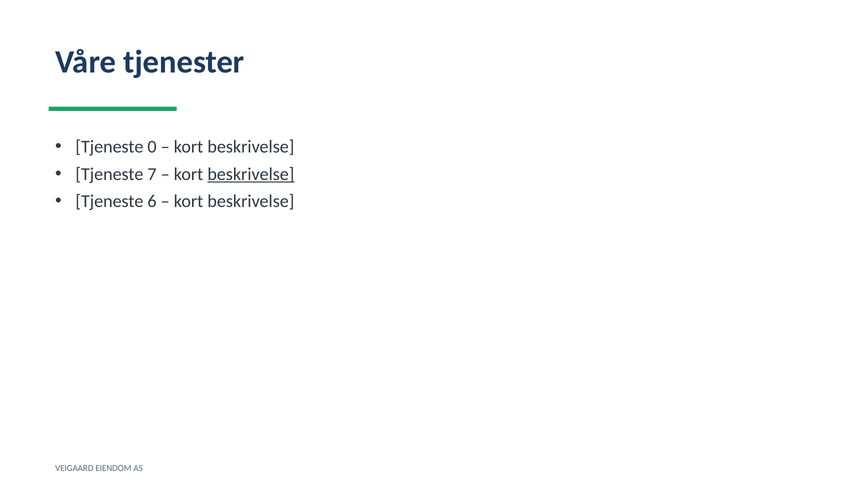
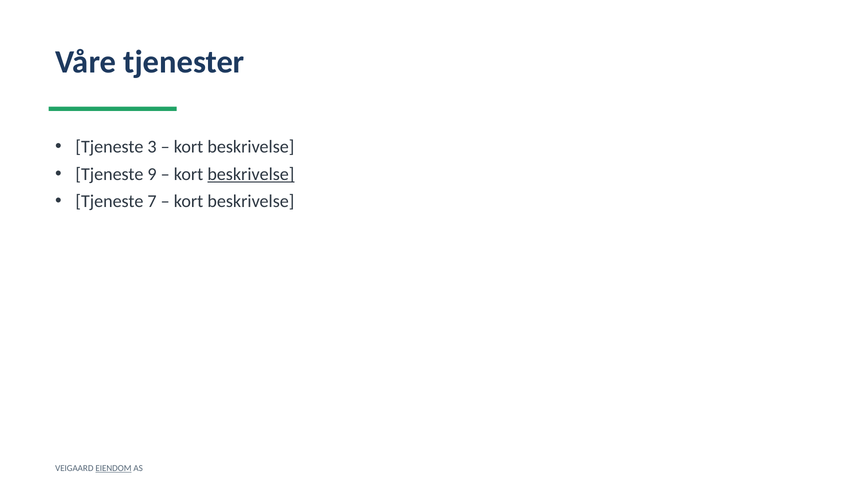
0: 0 -> 3
7: 7 -> 9
6: 6 -> 7
EIENDOM underline: none -> present
